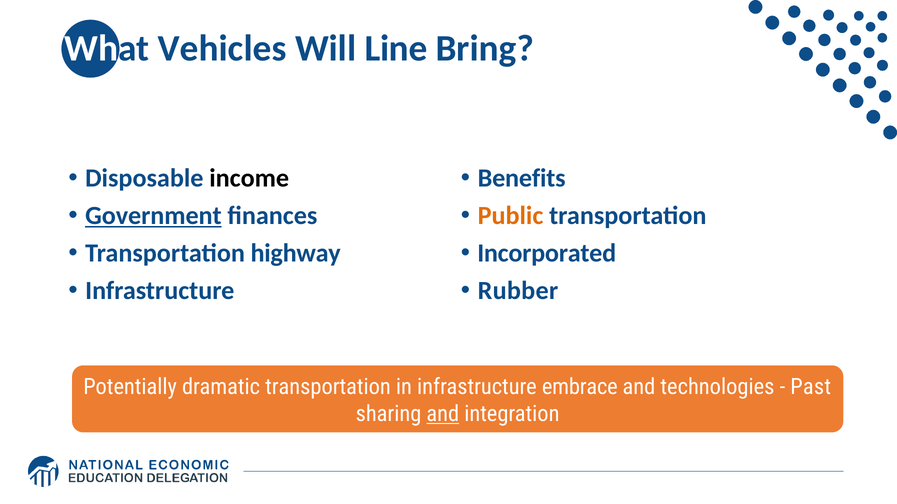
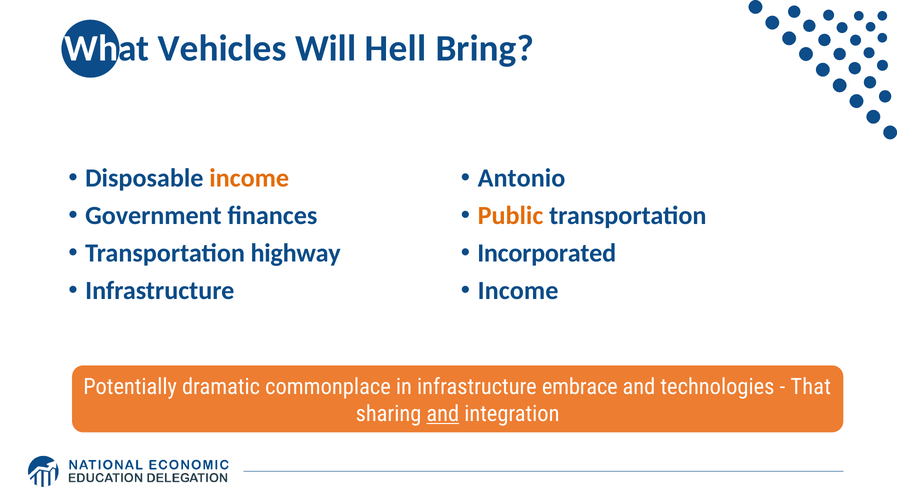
Line: Line -> Hell
income at (249, 178) colour: black -> orange
Benefits: Benefits -> Antonio
Government underline: present -> none
Rubber at (518, 291): Rubber -> Income
dramatic transportation: transportation -> commonplace
Past: Past -> That
